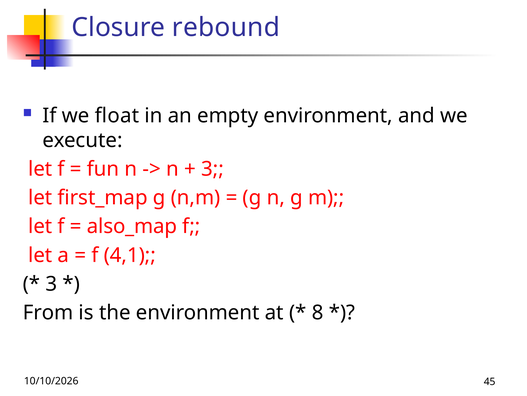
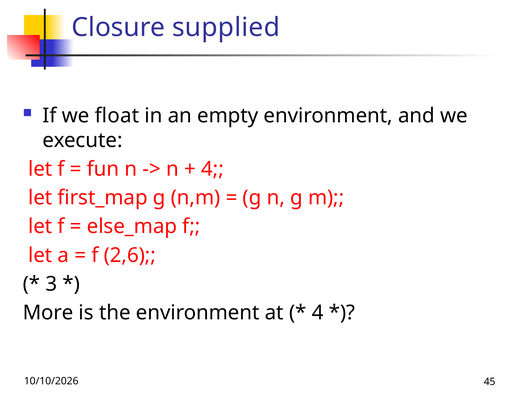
rebound: rebound -> supplied
3 at (212, 169): 3 -> 4
also_map: also_map -> else_map
4,1: 4,1 -> 2,6
From: From -> More
8 at (318, 312): 8 -> 4
